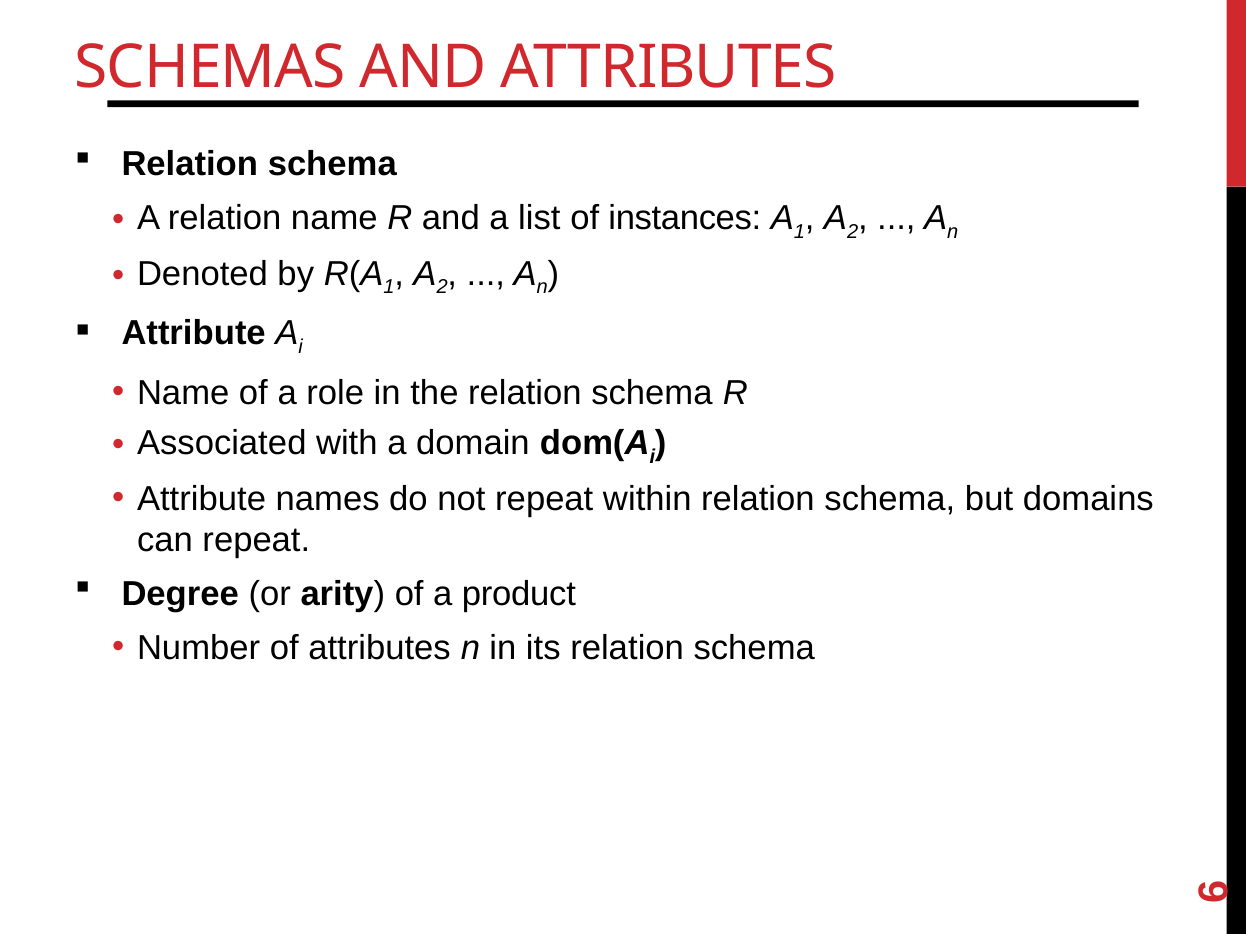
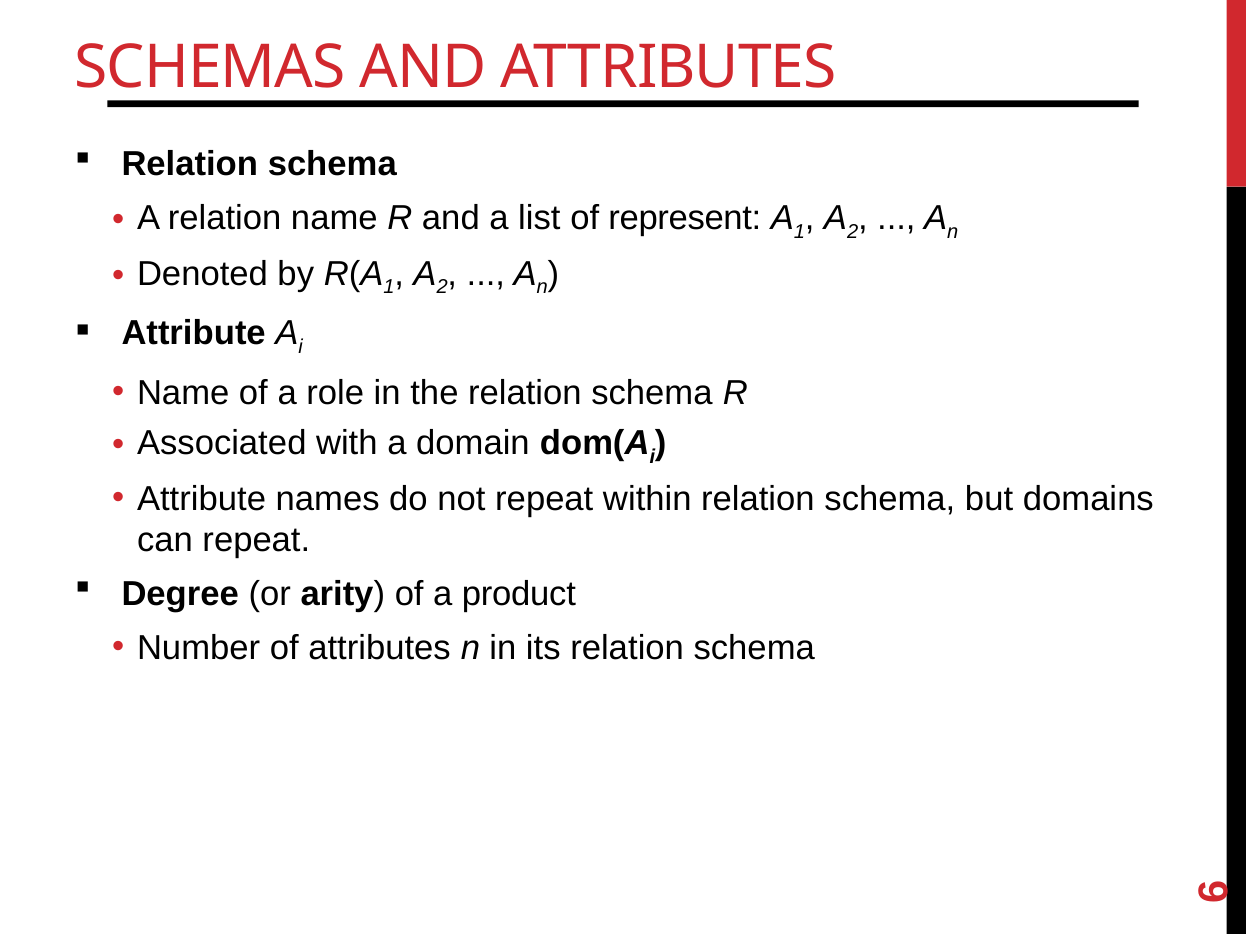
instances: instances -> represent
